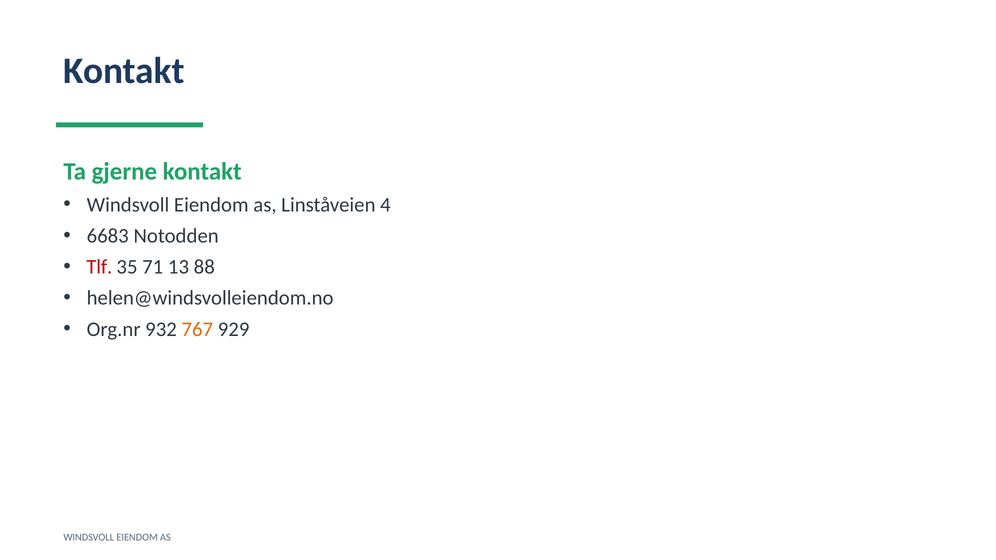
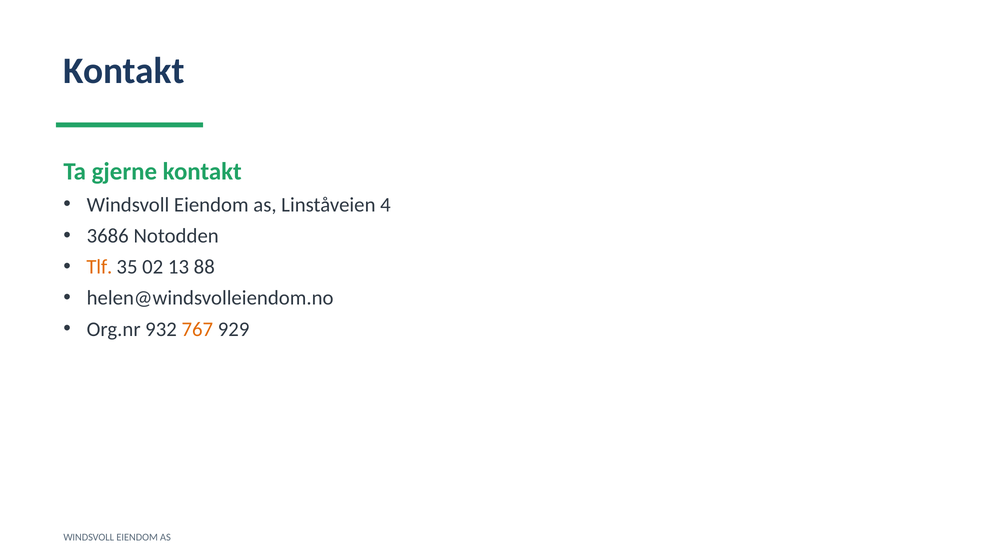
6683: 6683 -> 3686
Tlf colour: red -> orange
71: 71 -> 02
